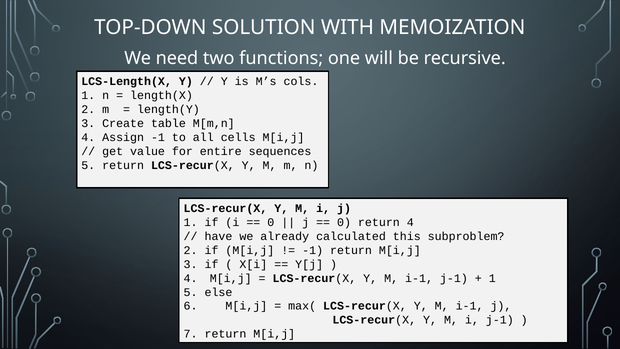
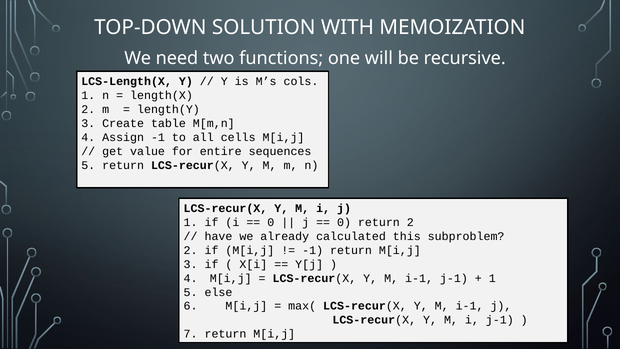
return 4: 4 -> 2
